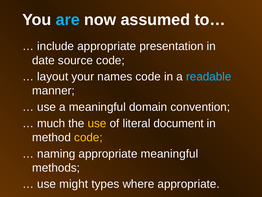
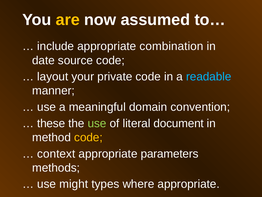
are colour: light blue -> yellow
presentation: presentation -> combination
names: names -> private
much: much -> these
use at (97, 123) colour: yellow -> light green
naming: naming -> context
appropriate meaningful: meaningful -> parameters
